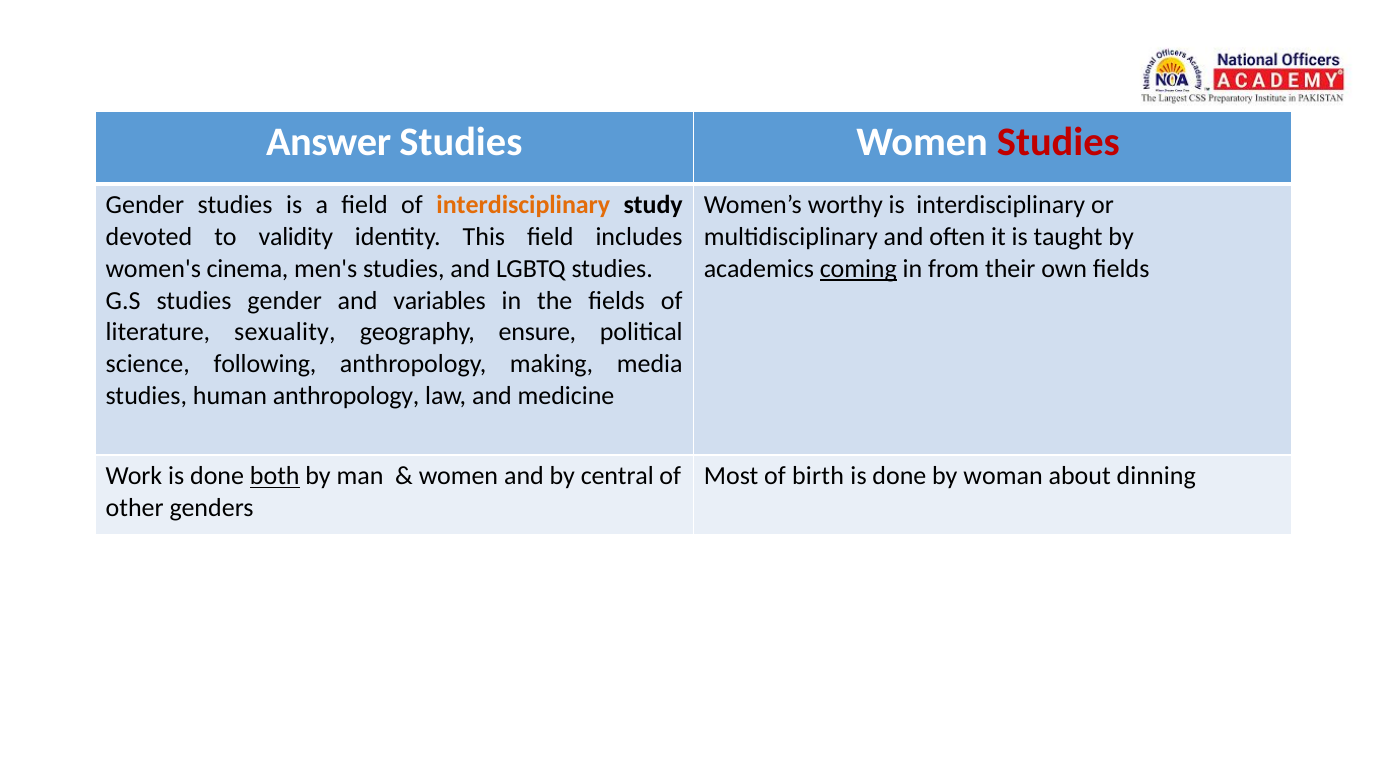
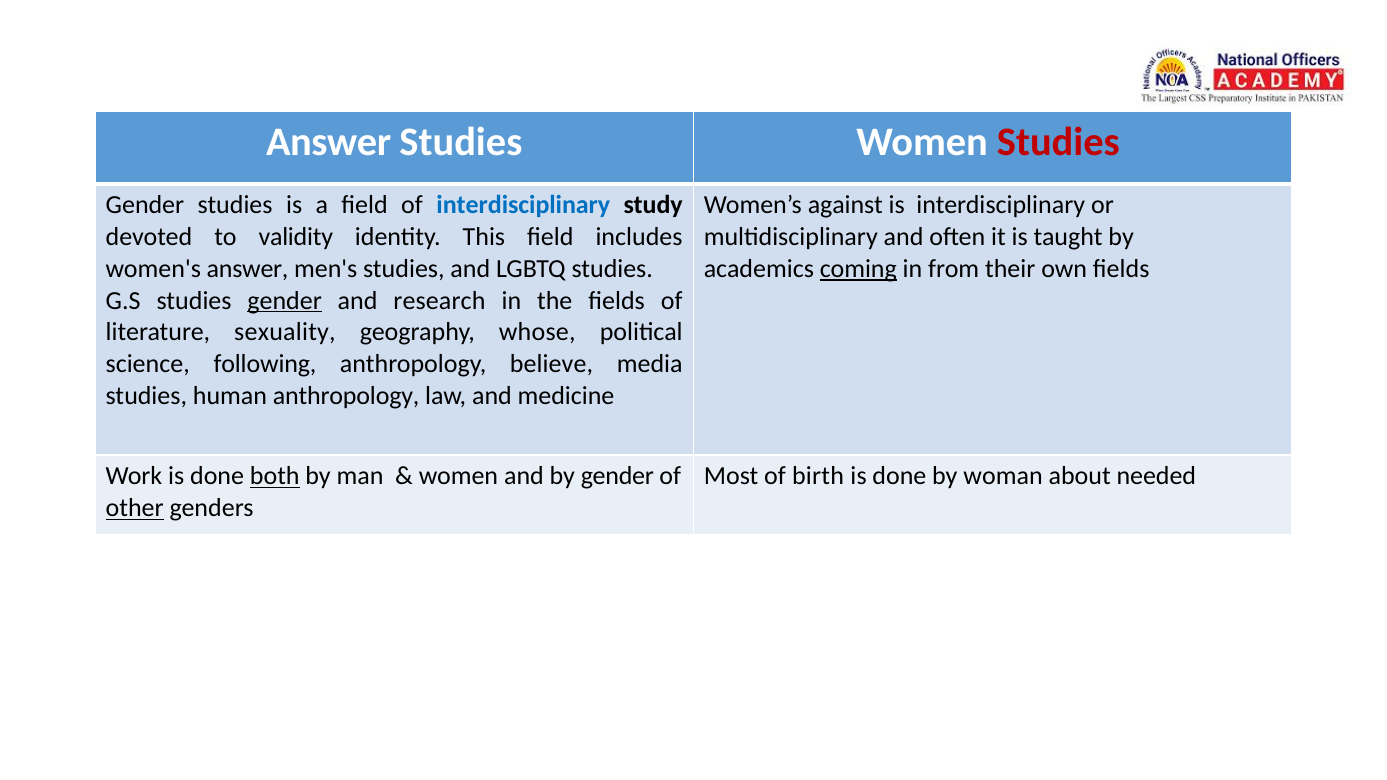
interdisciplinary at (523, 205) colour: orange -> blue
worthy: worthy -> against
women's cinema: cinema -> answer
gender at (285, 301) underline: none -> present
variables: variables -> research
ensure: ensure -> whose
making: making -> believe
by central: central -> gender
dinning: dinning -> needed
other underline: none -> present
